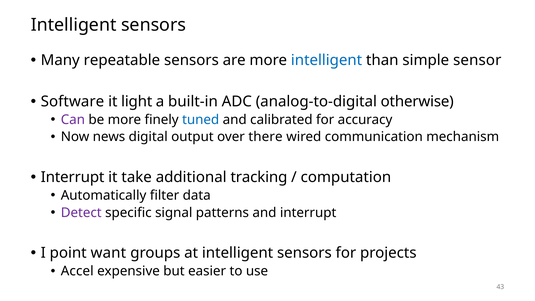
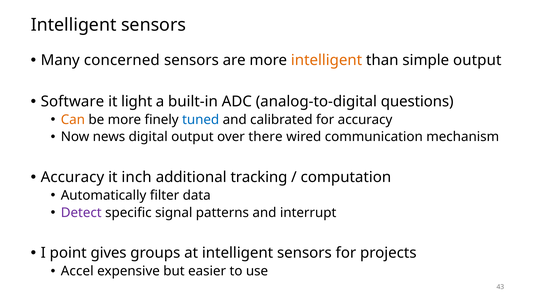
repeatable: repeatable -> concerned
intelligent at (327, 60) colour: blue -> orange
simple sensor: sensor -> output
otherwise: otherwise -> questions
Can colour: purple -> orange
Interrupt at (73, 177): Interrupt -> Accuracy
take: take -> inch
want: want -> gives
